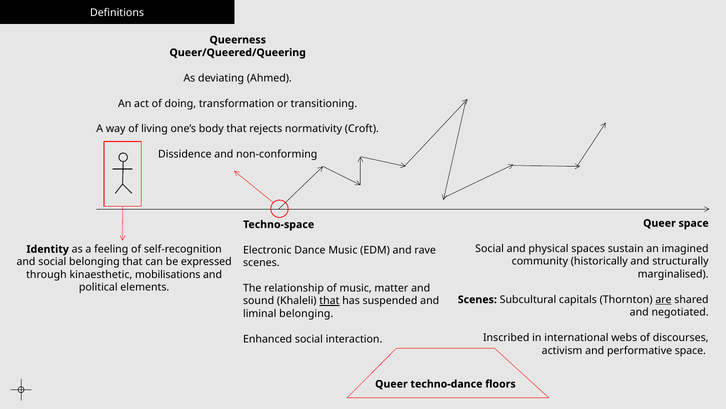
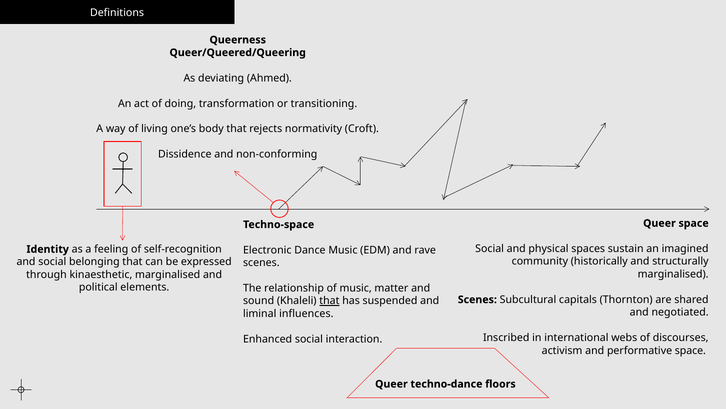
kinaesthetic mobilisations: mobilisations -> marginalised
are underline: present -> none
liminal belonging: belonging -> influences
